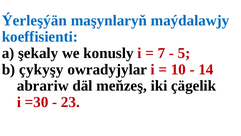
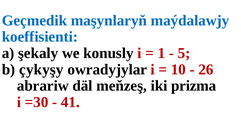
Ýerleşýän: Ýerleşýän -> Geçmedik
7: 7 -> 1
14: 14 -> 26
çägelik: çägelik -> prizma
23: 23 -> 41
